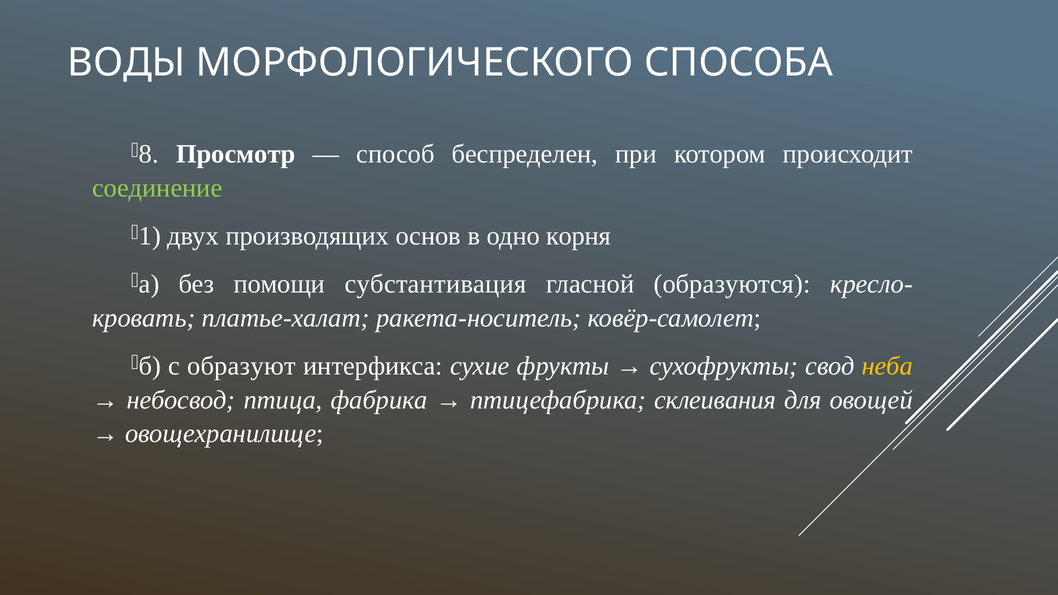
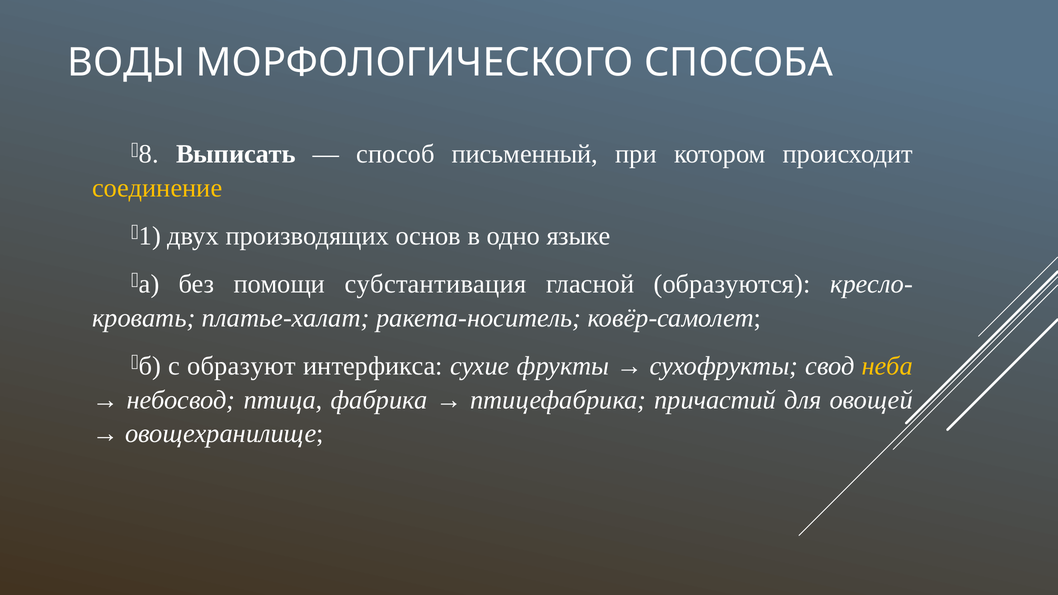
Просмотр: Просмотр -> Выписать
беспределен: беспределен -> письменный
соединение colour: light green -> yellow
корня: корня -> языке
склеивания: склеивания -> причастий
